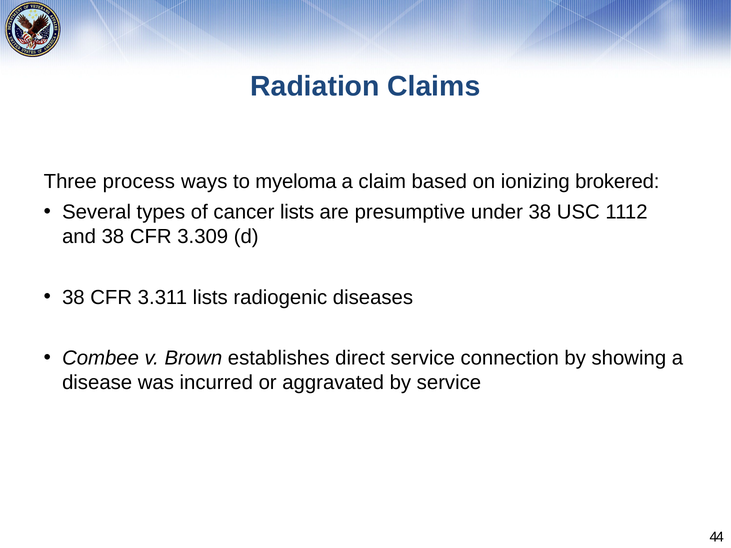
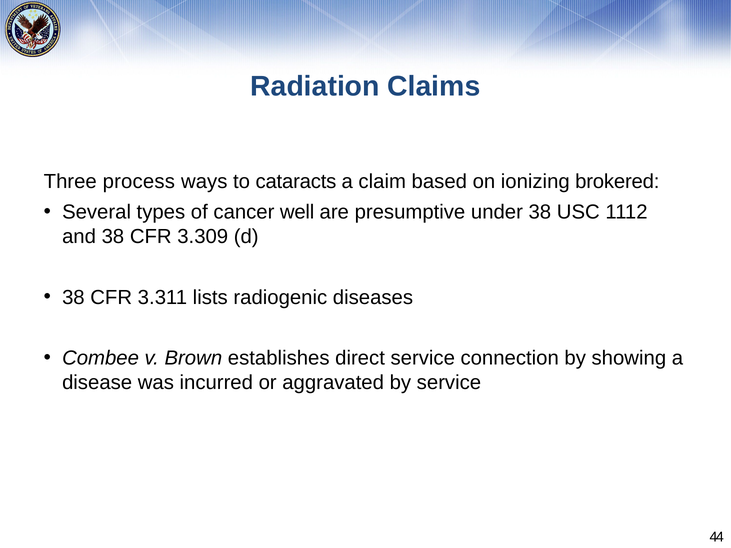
myeloma: myeloma -> cataracts
cancer lists: lists -> well
